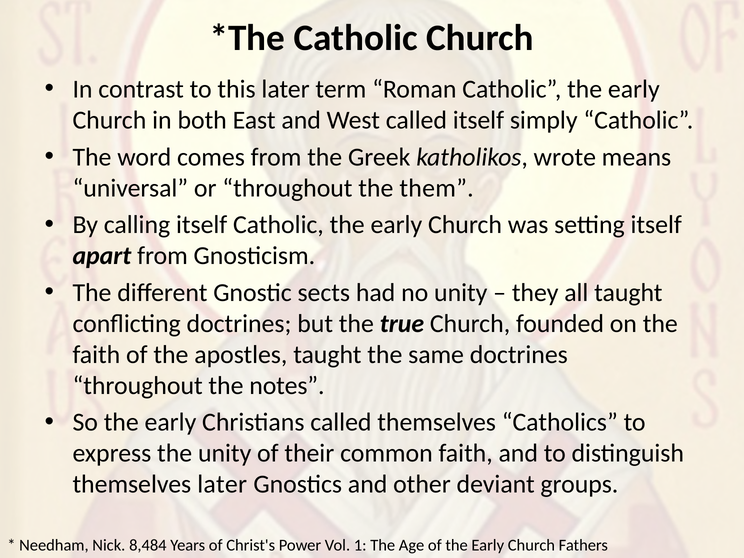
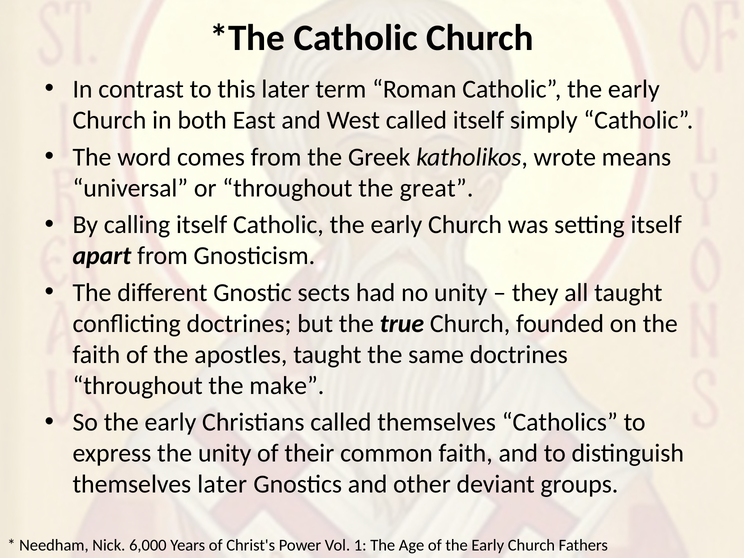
them: them -> great
notes: notes -> make
8,484: 8,484 -> 6,000
